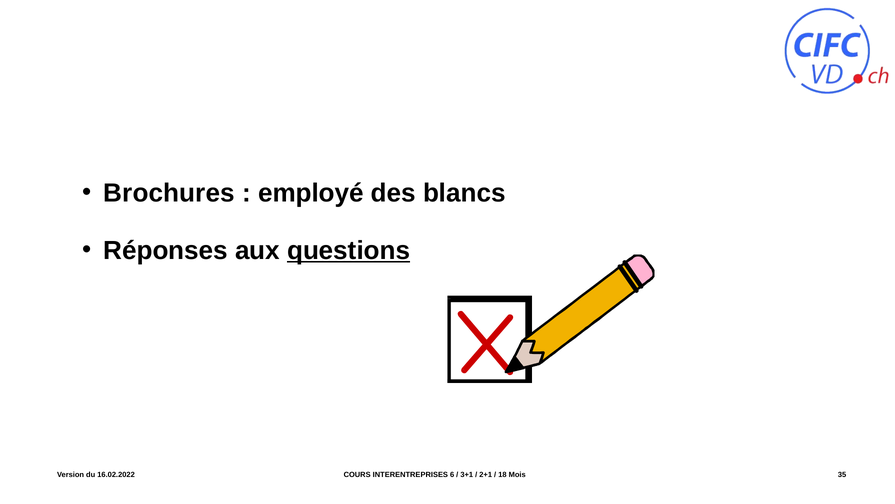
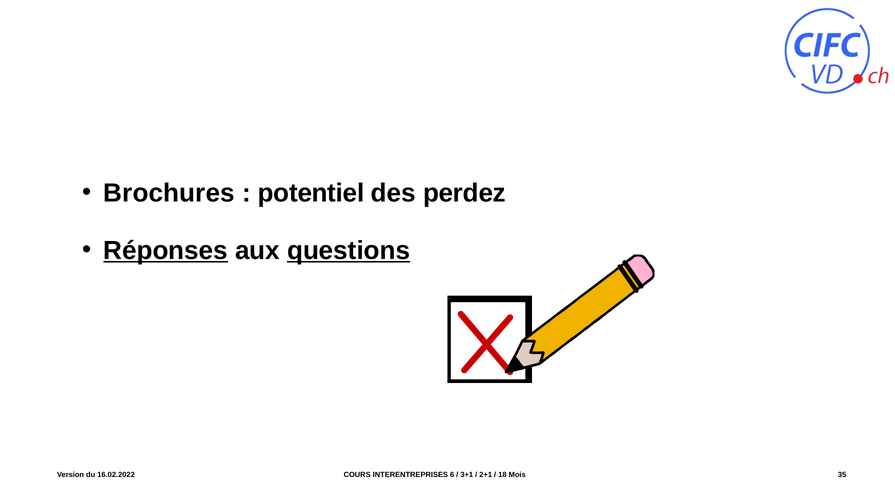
employé: employé -> potentiel
blancs: blancs -> perdez
Réponses underline: none -> present
